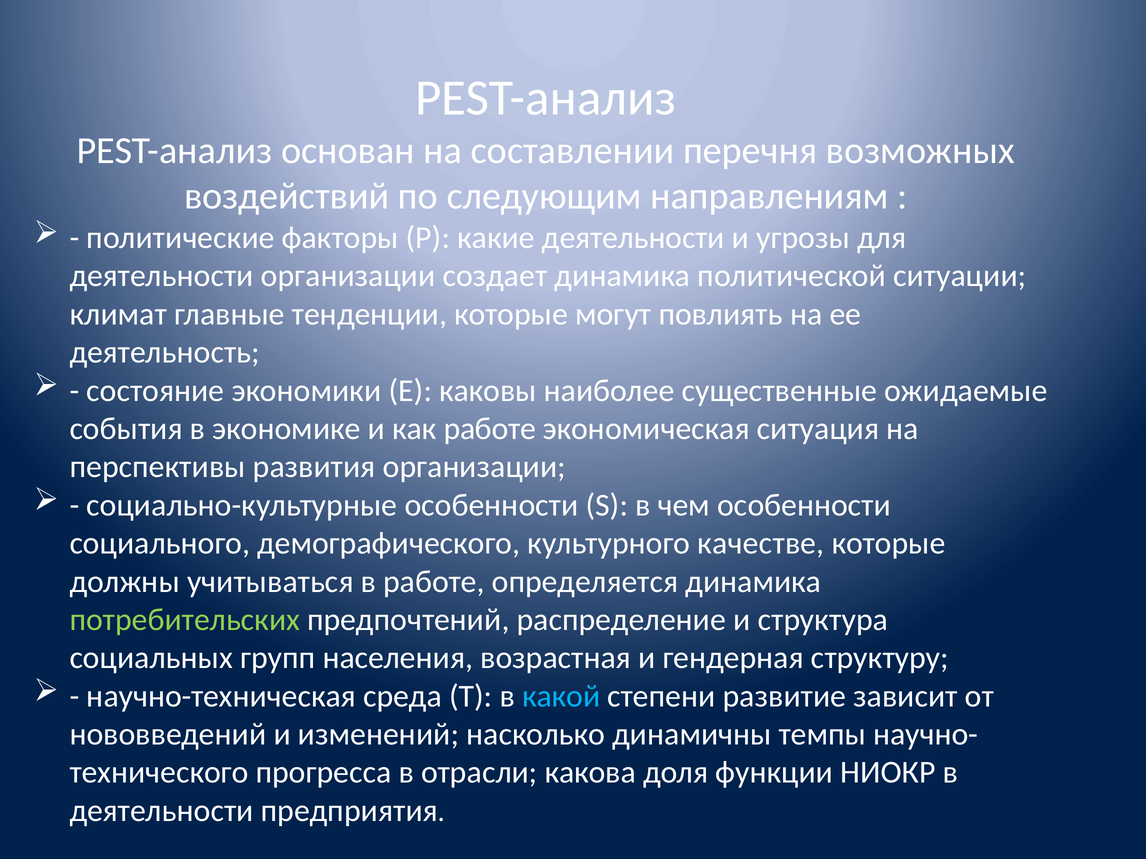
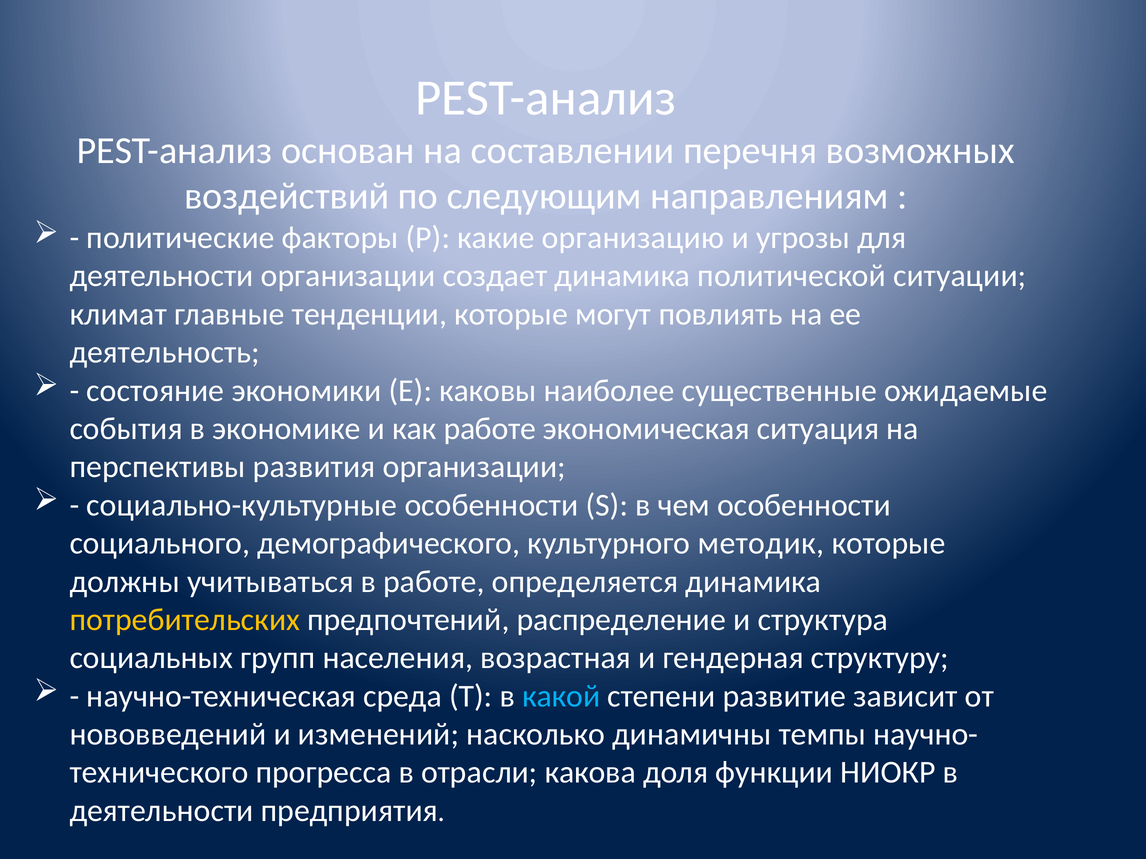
какие деятельности: деятельности -> организацию
качестве: качестве -> методик
потребительских colour: light green -> yellow
